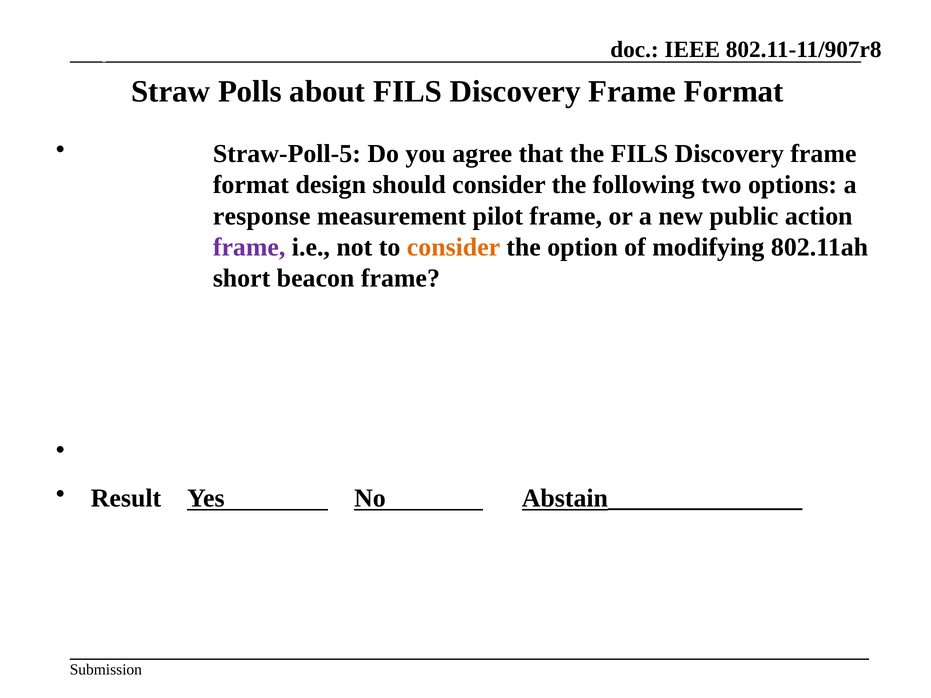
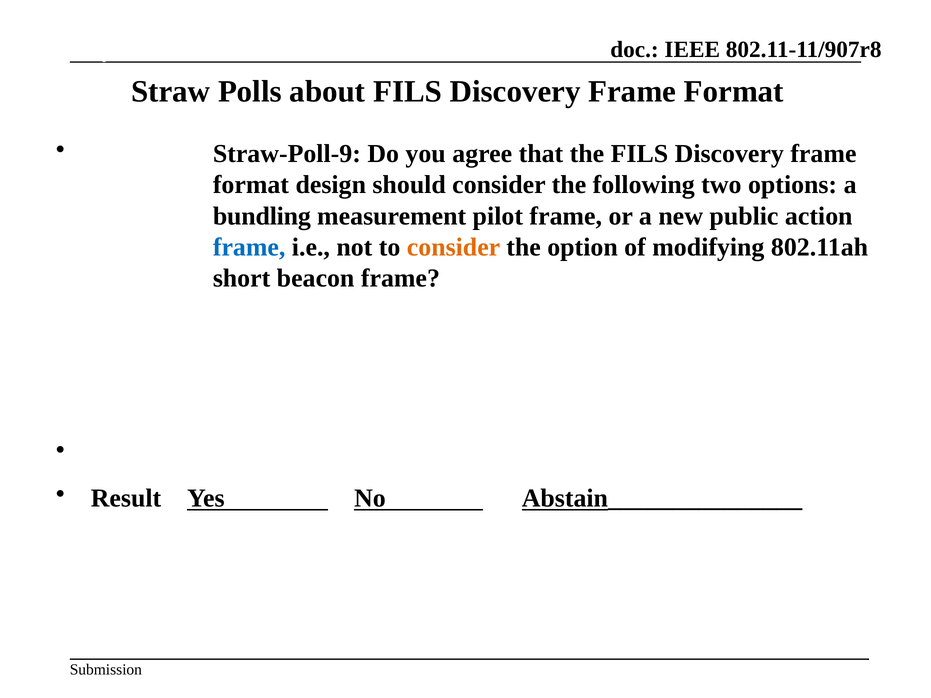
Straw-Poll-5: Straw-Poll-5 -> Straw-Poll-9
response: response -> bundling
frame at (249, 247) colour: purple -> blue
